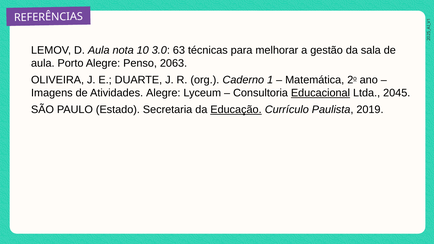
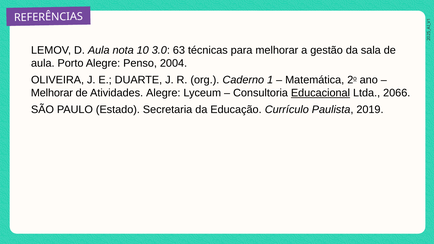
2063: 2063 -> 2004
Imagens at (52, 93): Imagens -> Melhorar
2045: 2045 -> 2066
Educação underline: present -> none
